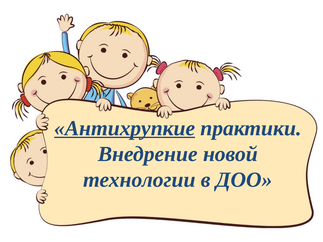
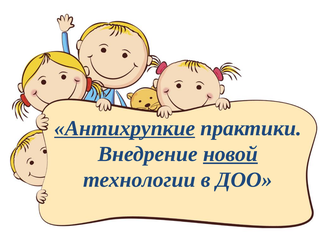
новой underline: none -> present
